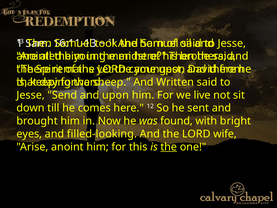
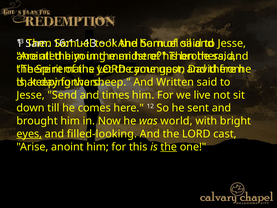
and upon: upon -> times
found: found -> world
eyes underline: none -> present
wife: wife -> cast
